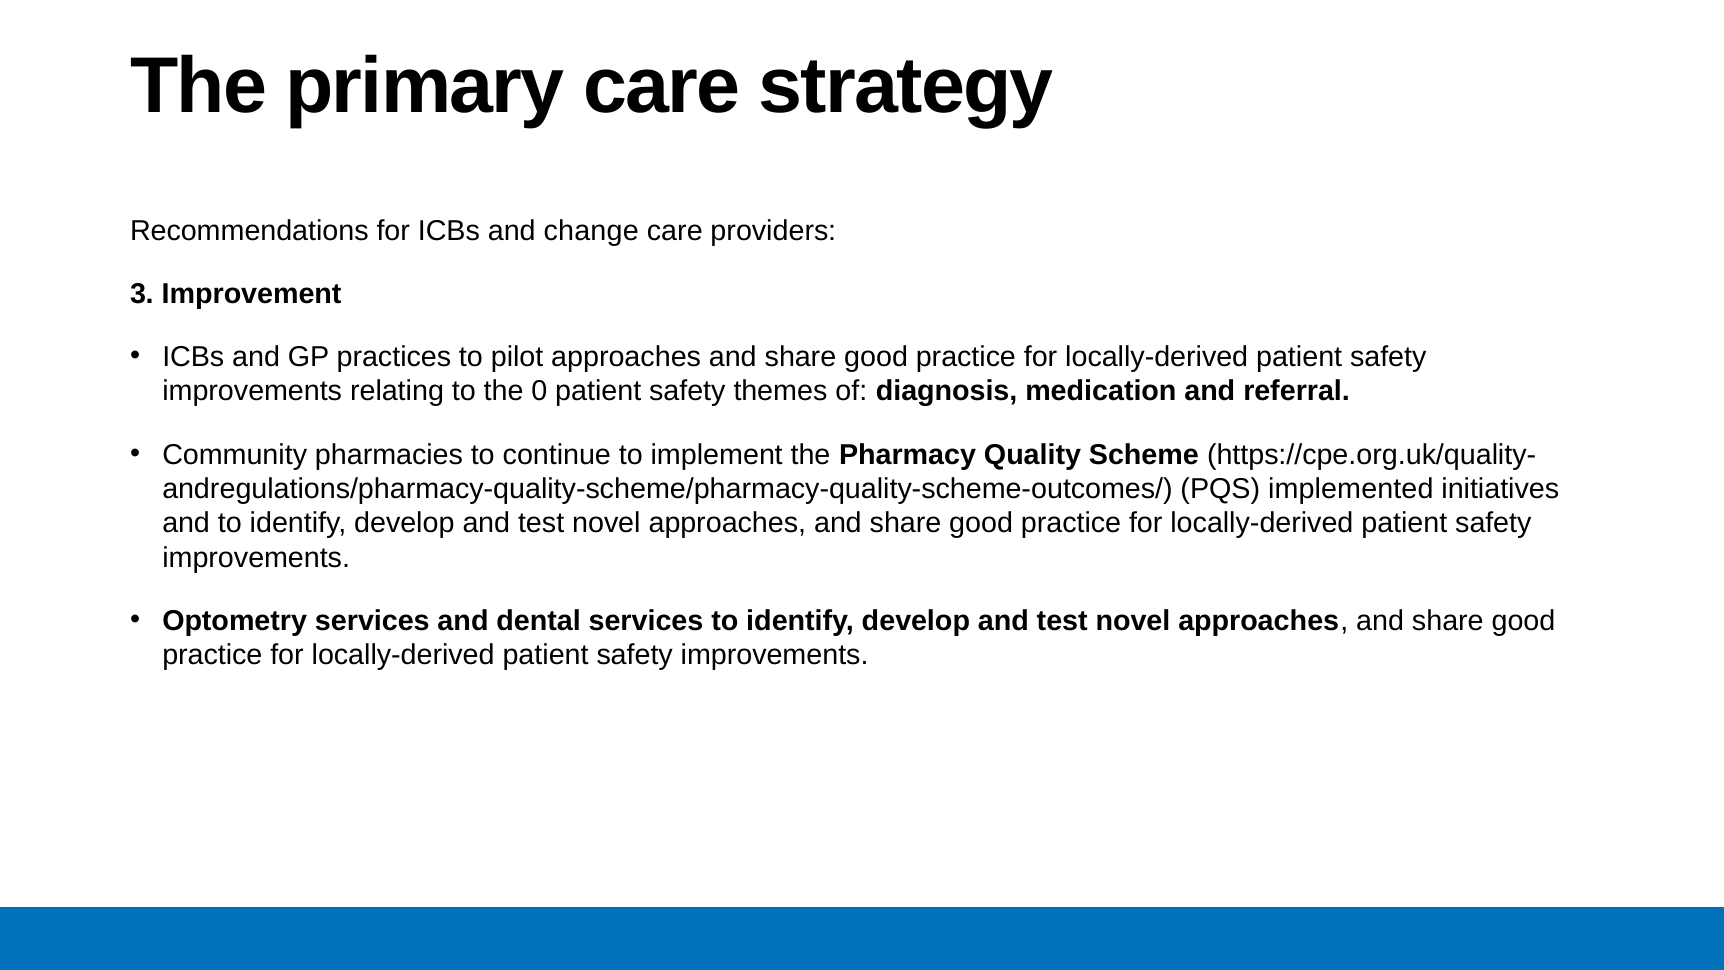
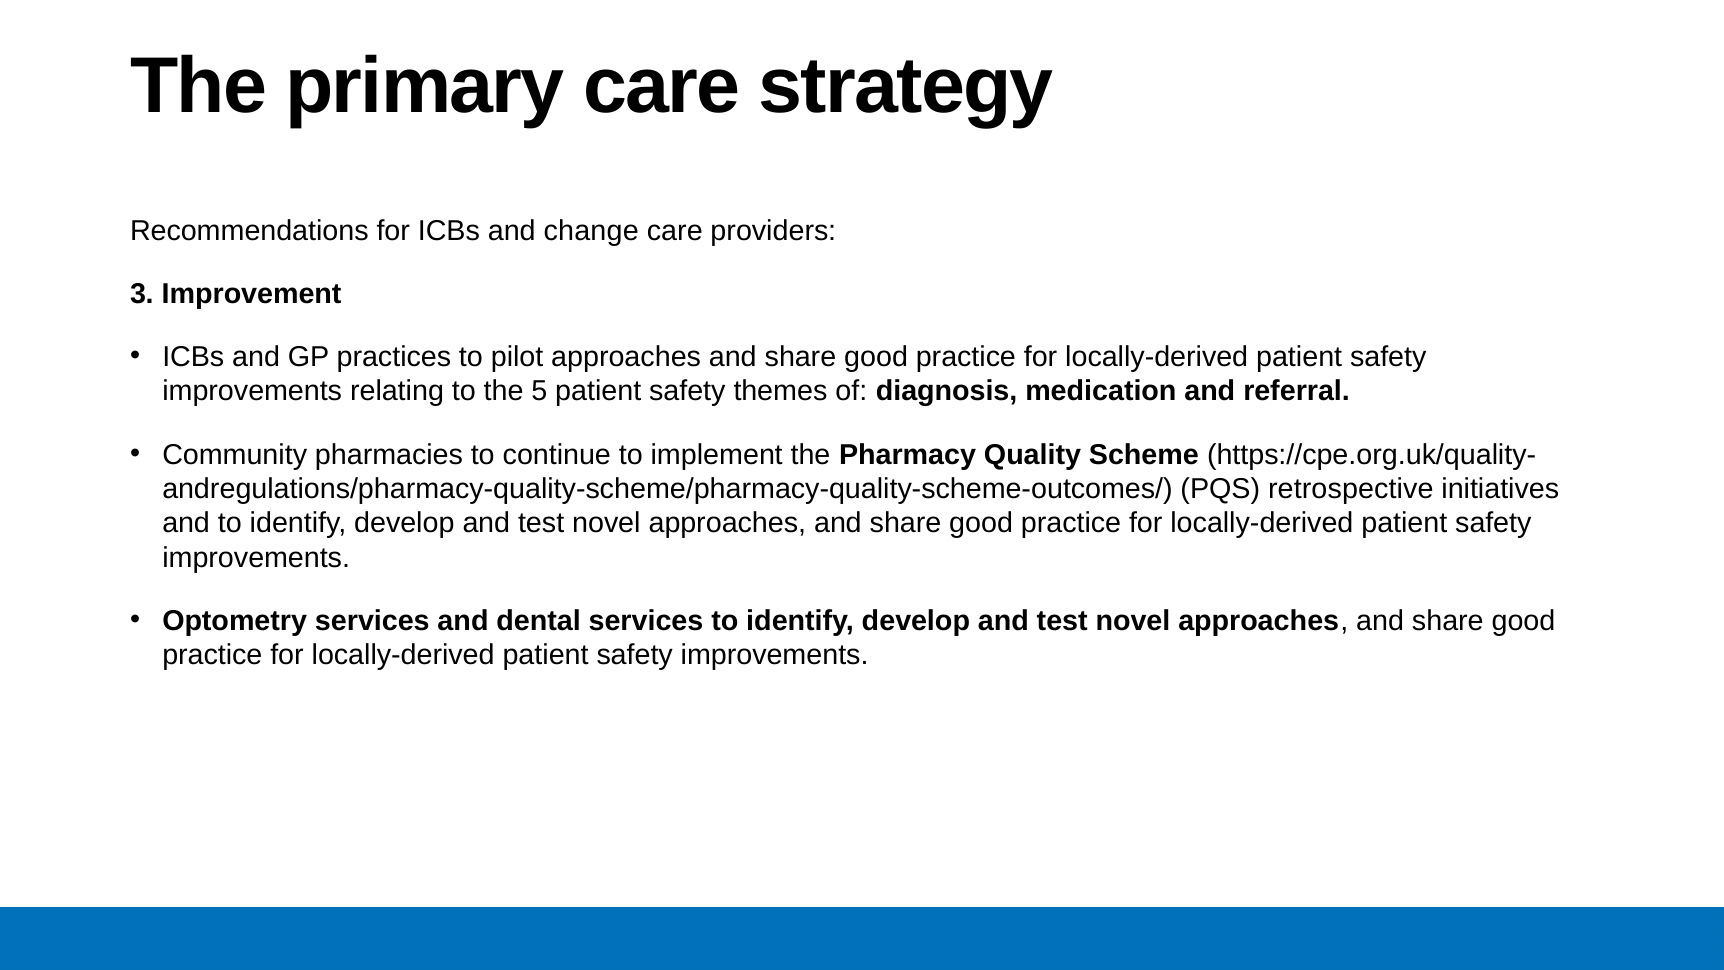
0: 0 -> 5
implemented: implemented -> retrospective
